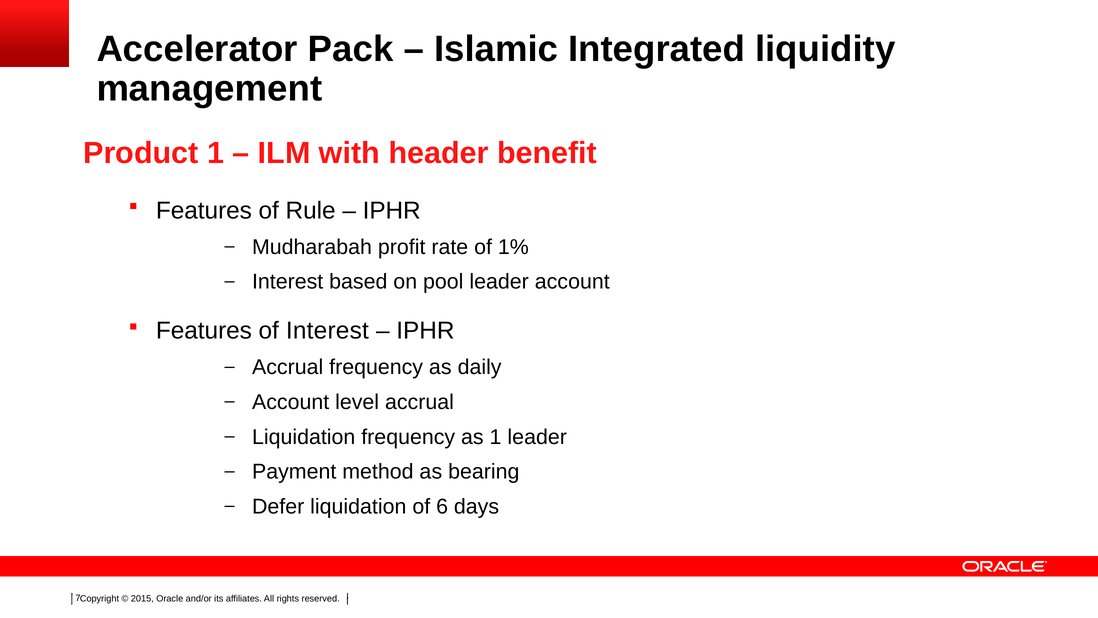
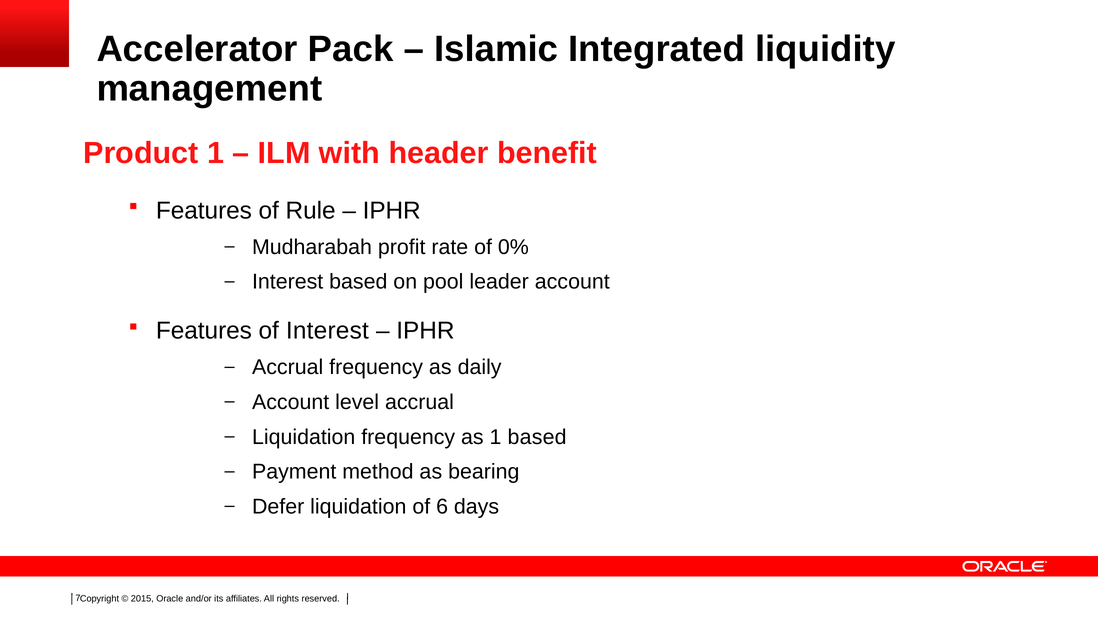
1%: 1% -> 0%
1 leader: leader -> based
